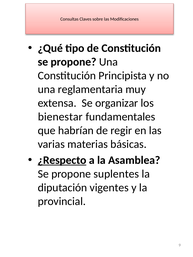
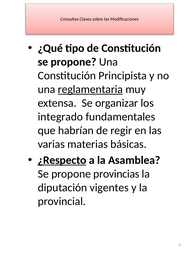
reglamentaria underline: none -> present
bienestar: bienestar -> integrado
suplentes: suplentes -> provincias
